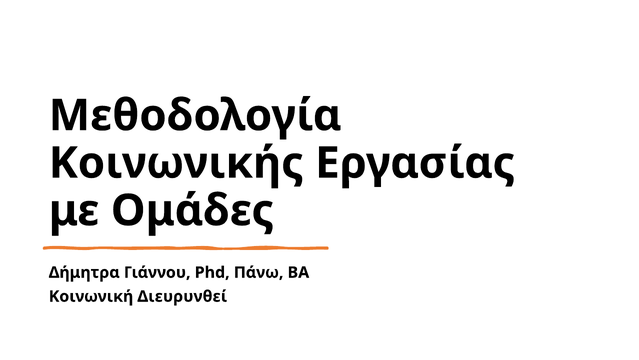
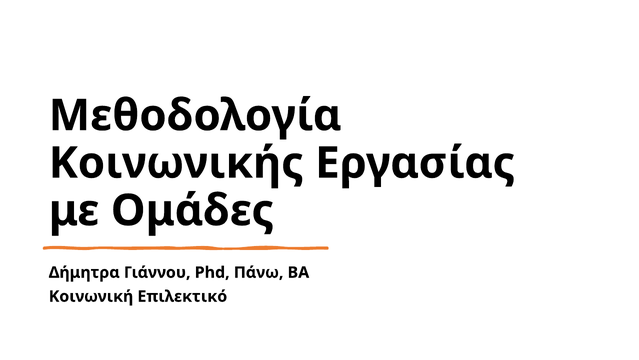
Διευρυνθεί: Διευρυνθεί -> Επιλεκτικό
